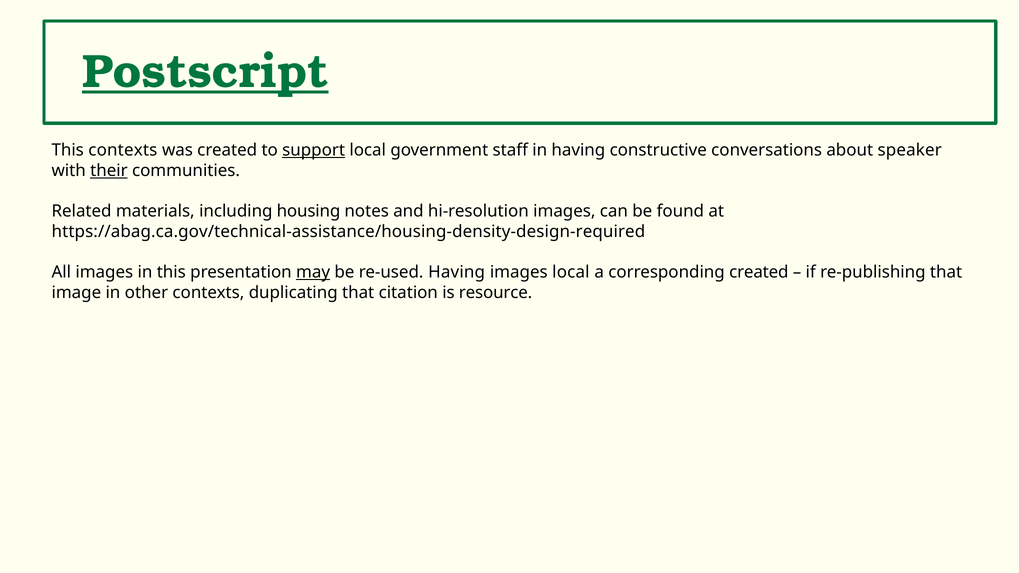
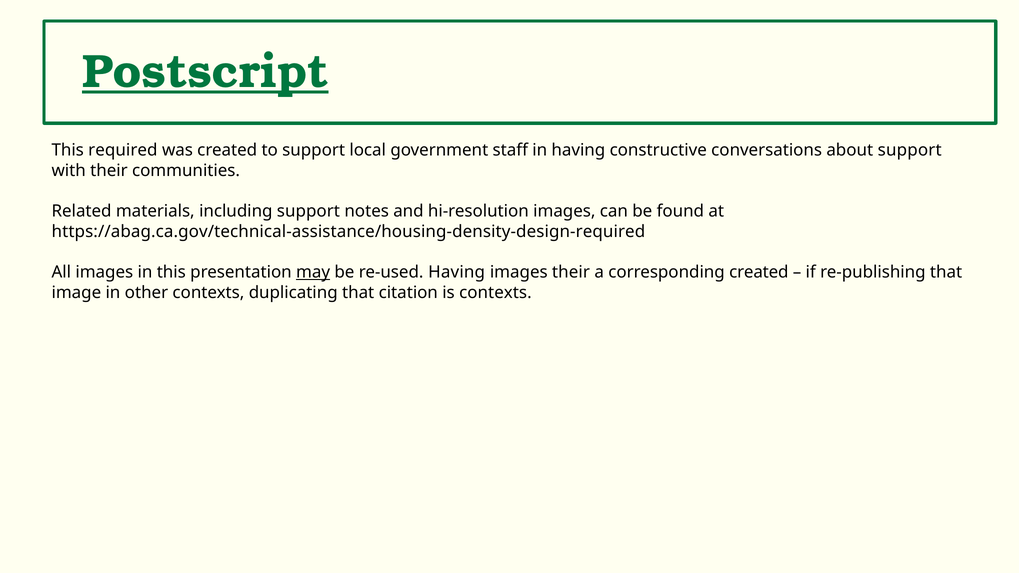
This contexts: contexts -> required
support at (314, 150) underline: present -> none
about speaker: speaker -> support
their at (109, 171) underline: present -> none
including housing: housing -> support
images local: local -> their
is resource: resource -> contexts
